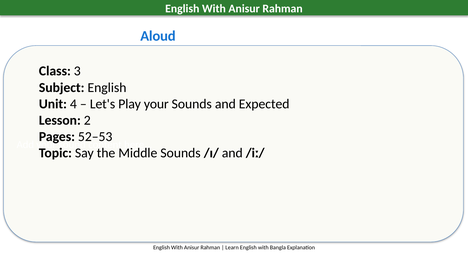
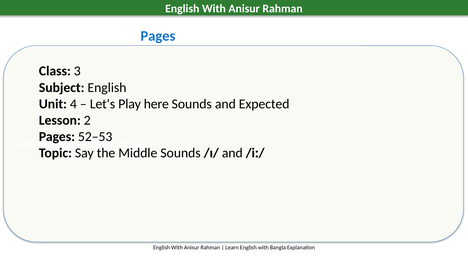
Aloud at (158, 36): Aloud -> Pages
Play your: your -> here
